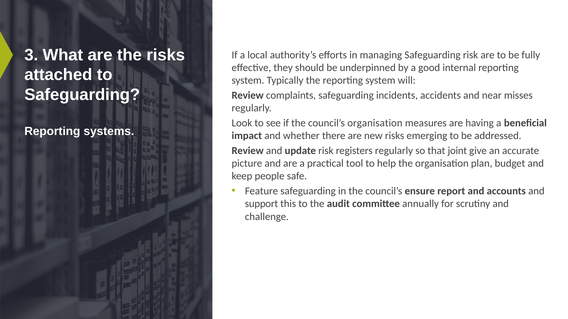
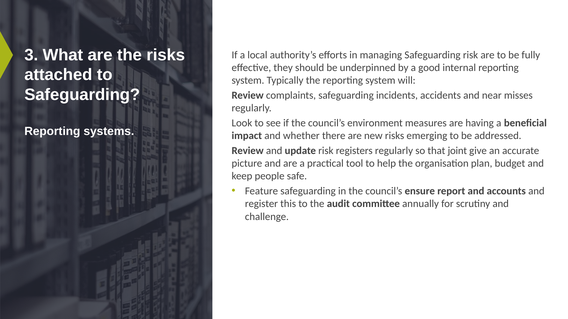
council’s organisation: organisation -> environment
support: support -> register
